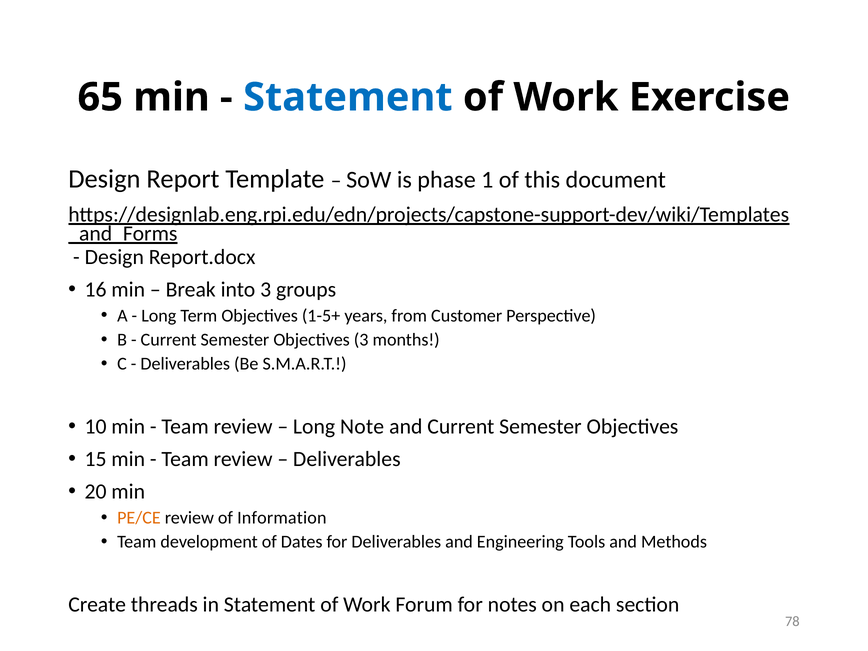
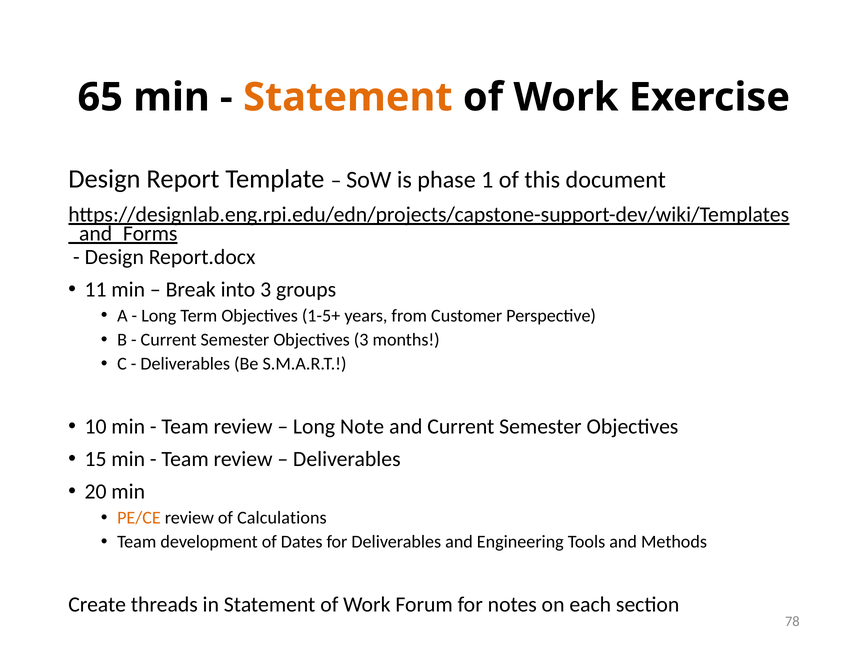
Statement at (348, 97) colour: blue -> orange
16: 16 -> 11
Information: Information -> Calculations
